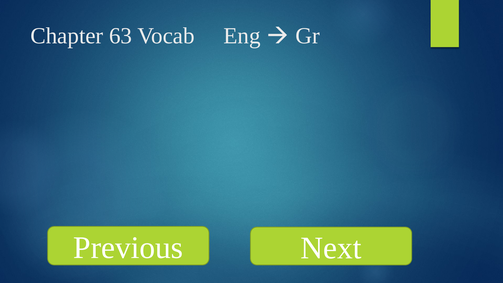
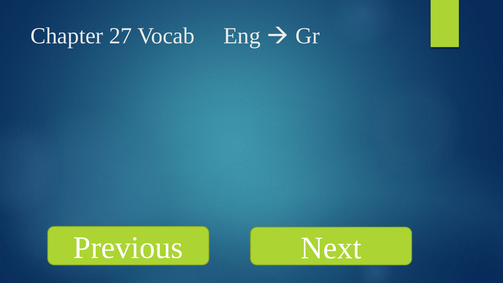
63: 63 -> 27
